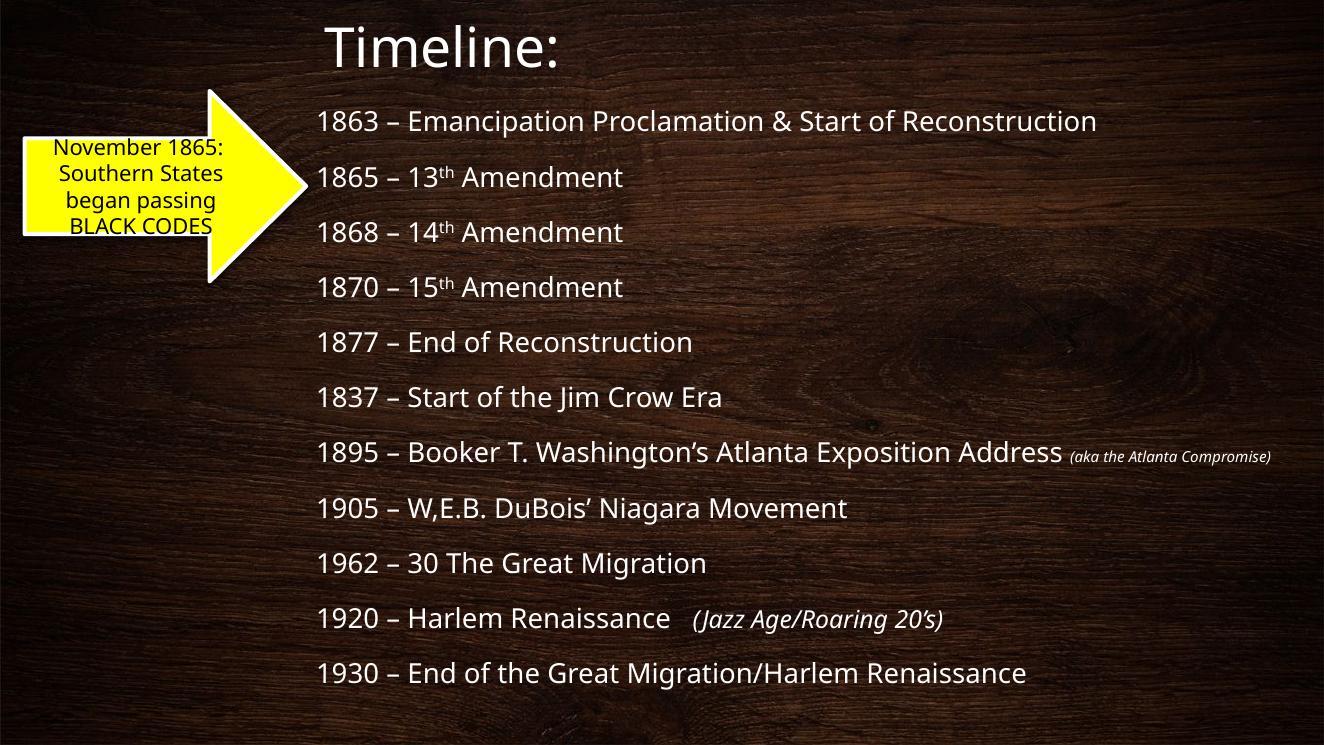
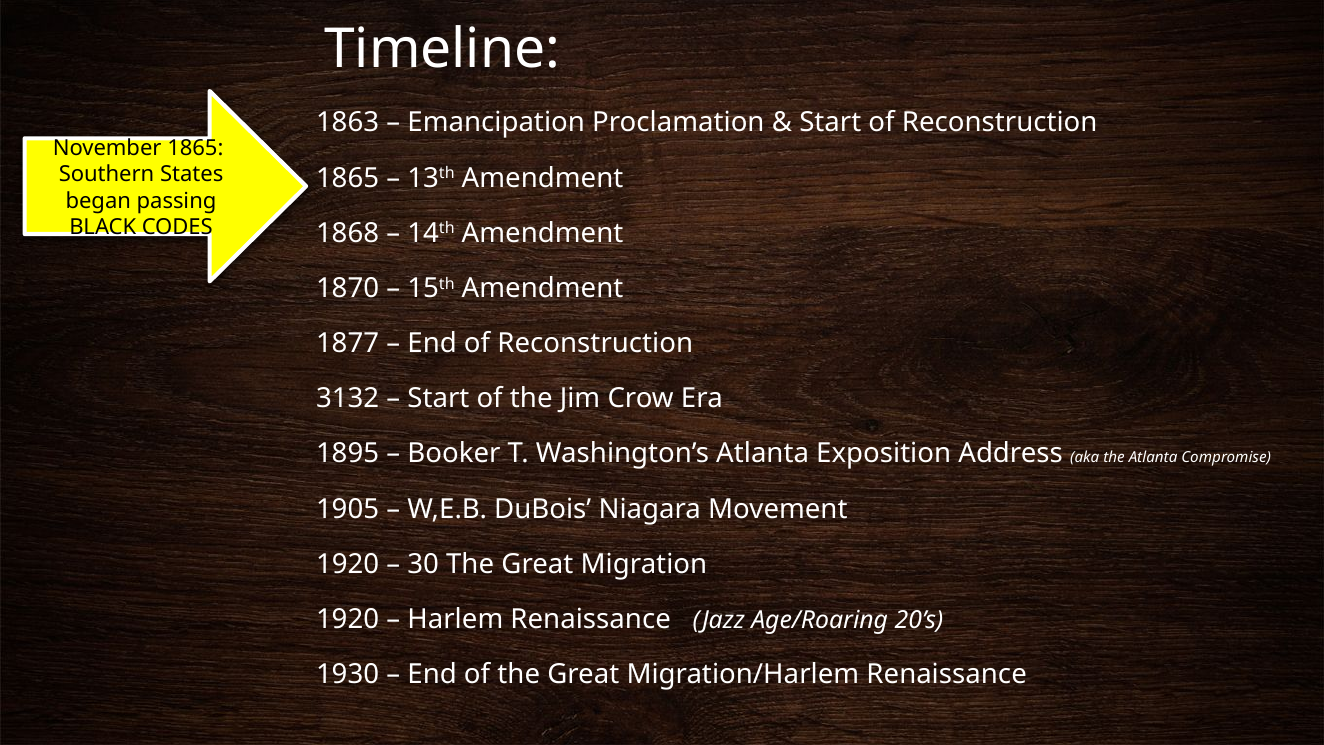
1837: 1837 -> 3132
1962 at (348, 564): 1962 -> 1920
